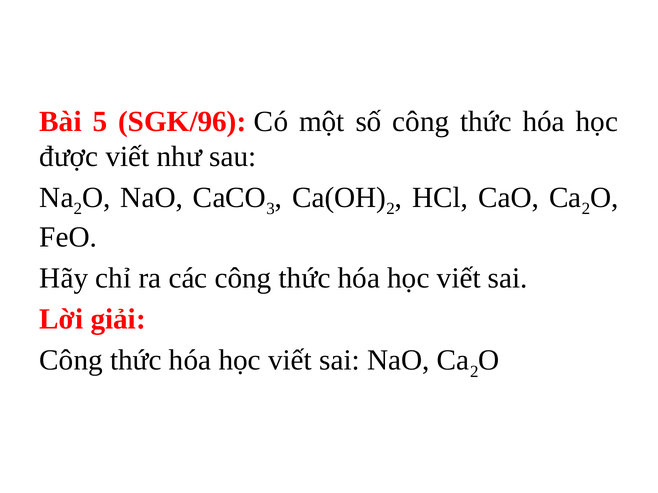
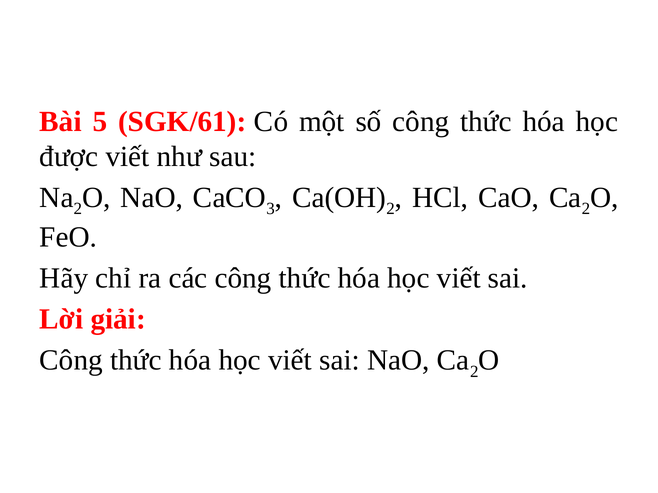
SGK/96: SGK/96 -> SGK/61
